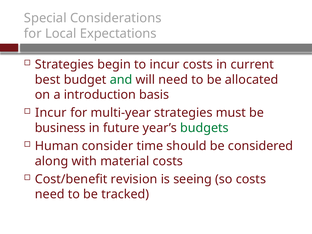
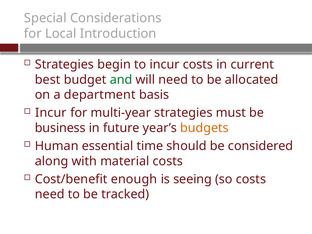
Expectations: Expectations -> Introduction
introduction: introduction -> department
budgets colour: green -> orange
consider: consider -> essential
revision: revision -> enough
